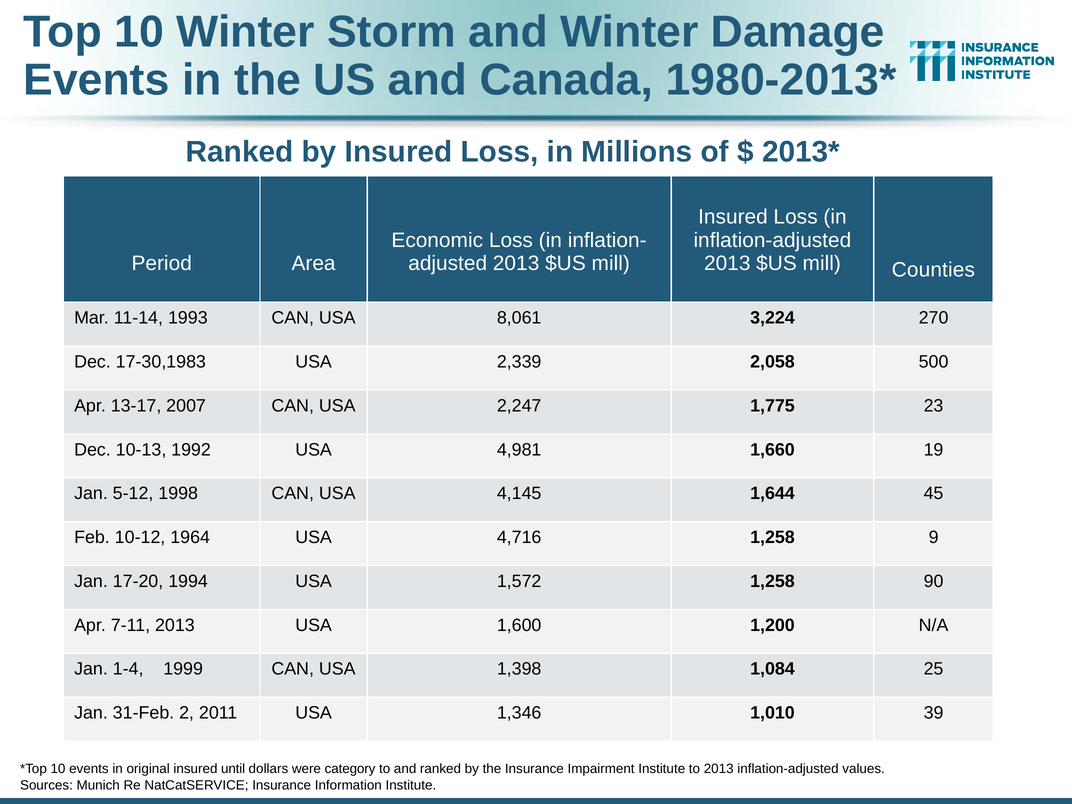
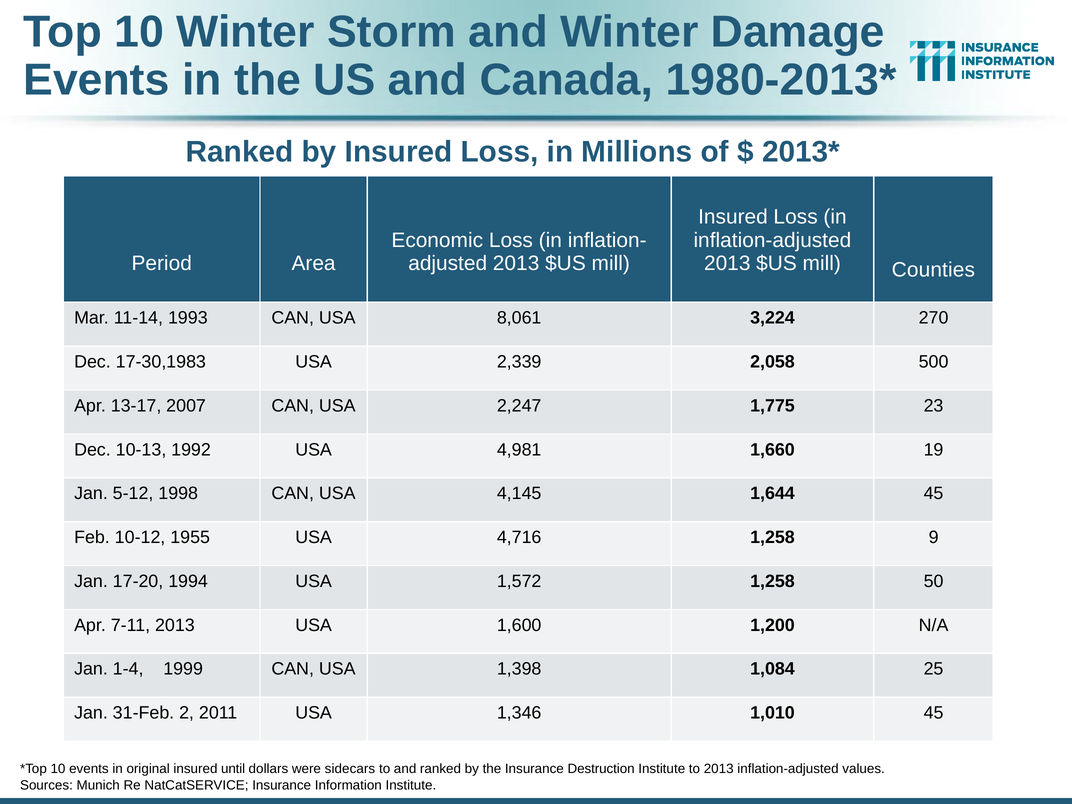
1964: 1964 -> 1955
90: 90 -> 50
1,010 39: 39 -> 45
category: category -> sidecars
Impairment: Impairment -> Destruction
